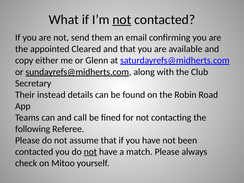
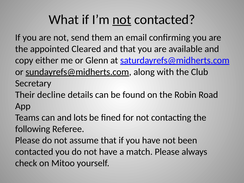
instead: instead -> decline
call: call -> lots
not at (90, 152) underline: present -> none
